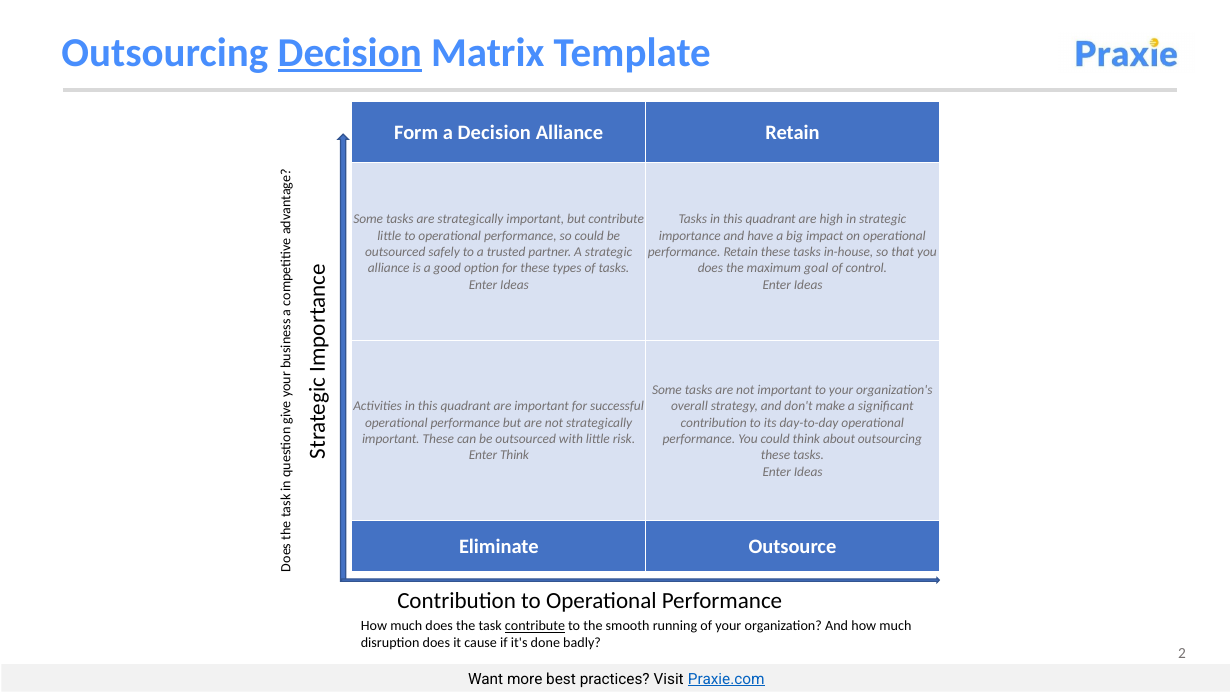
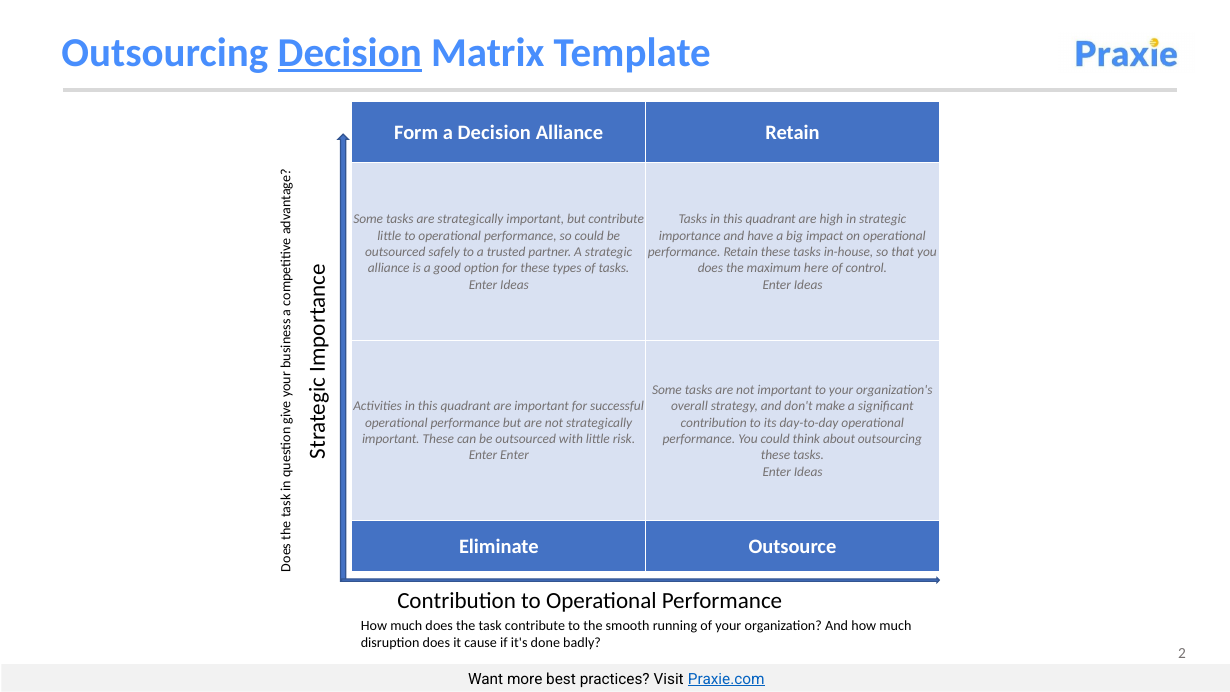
goal: goal -> here
Enter Think: Think -> Enter
contribute at (535, 626) underline: present -> none
